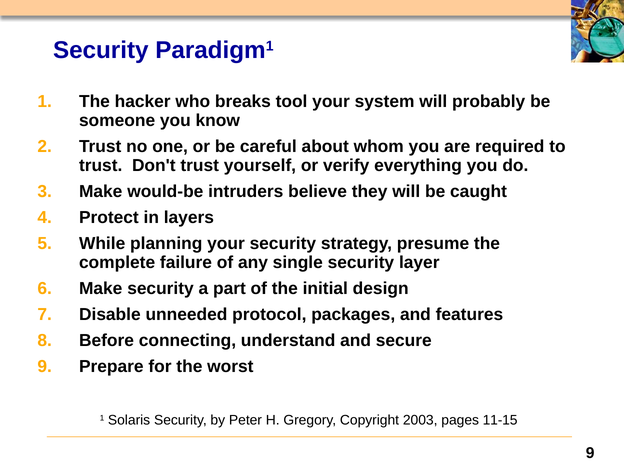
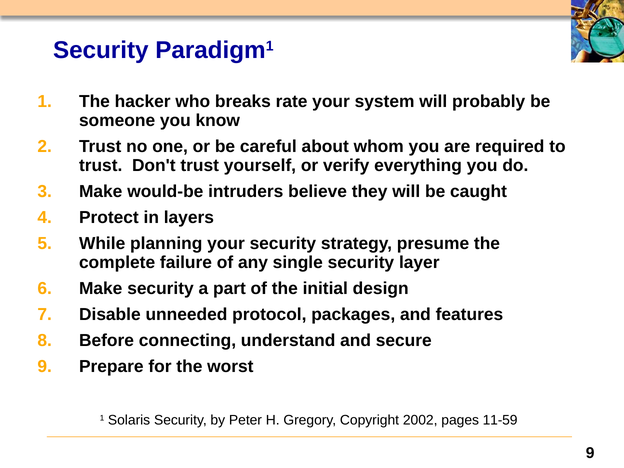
tool: tool -> rate
2003: 2003 -> 2002
11-15: 11-15 -> 11-59
